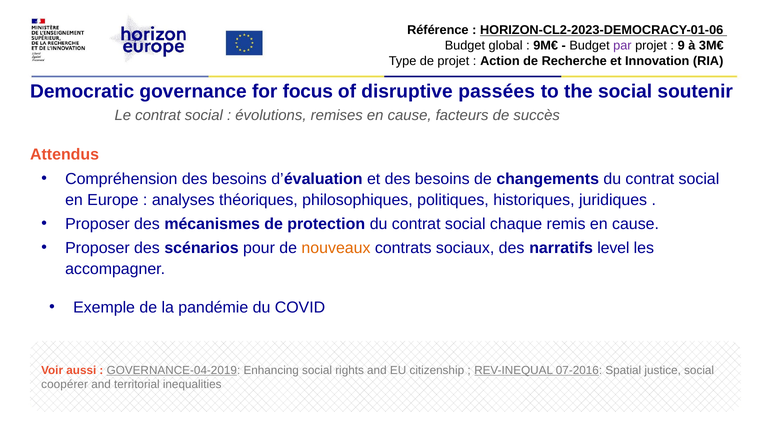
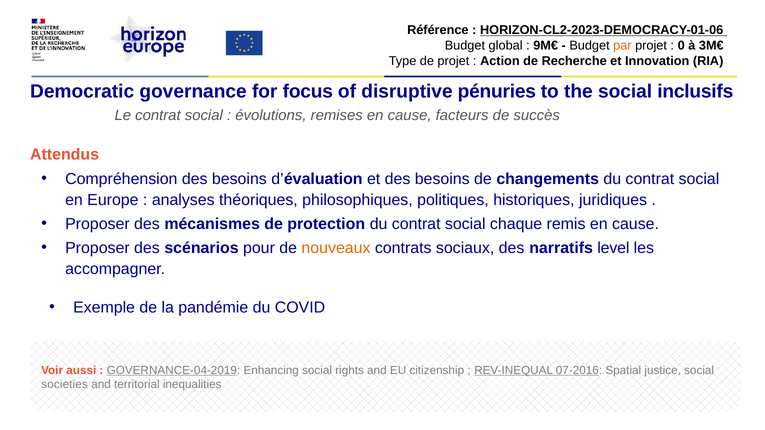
par colour: purple -> orange
9: 9 -> 0
passées: passées -> pénuries
soutenir: soutenir -> inclusifs
coopérer: coopérer -> societies
